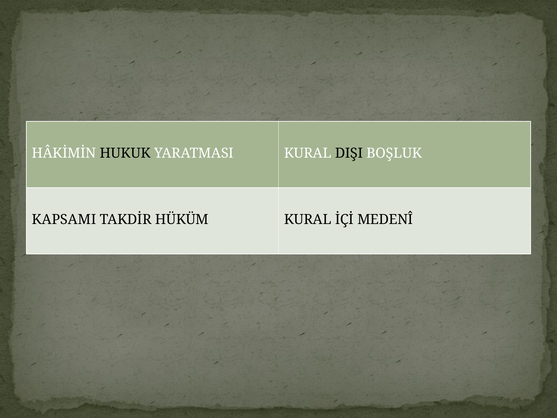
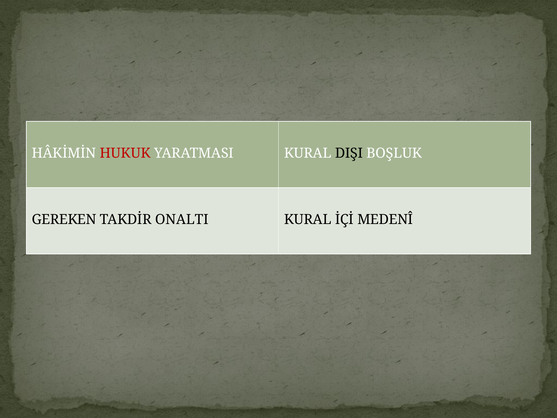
HUKUK colour: black -> red
KAPSAMI: KAPSAMI -> GEREKEN
HÜKÜM: HÜKÜM -> ONALTI
